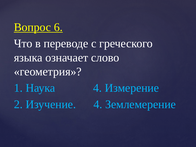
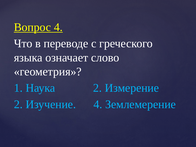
Вопрос 6: 6 -> 4
Наука 4: 4 -> 2
